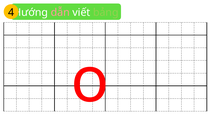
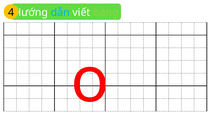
dẫn colour: pink -> light blue
